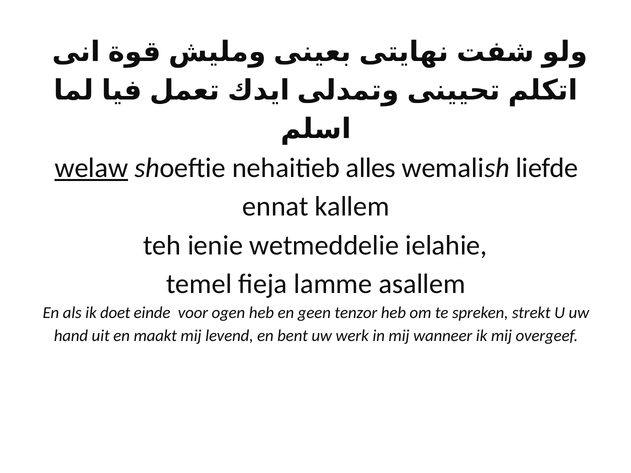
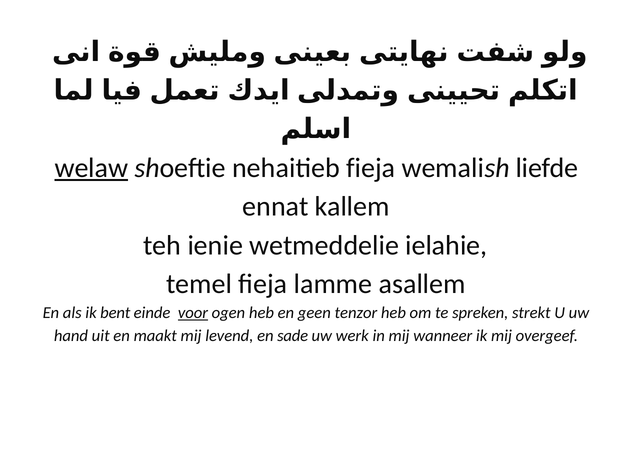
nehaitieb alles: alles -> fieja
doet: doet -> bent
voor underline: none -> present
bent: bent -> sade
